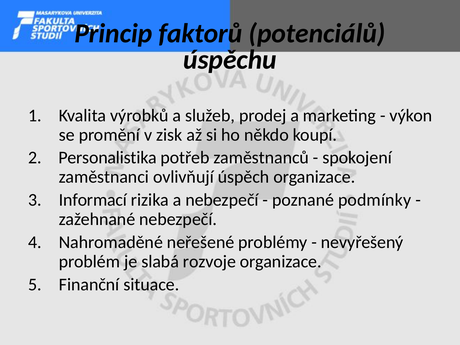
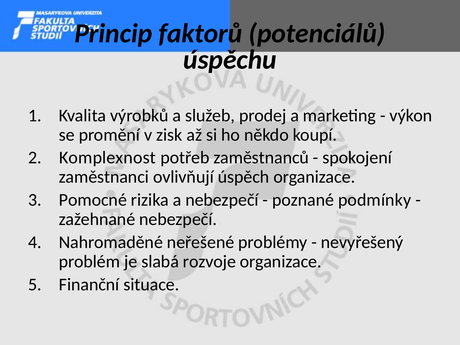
Personalistika: Personalistika -> Komplexnost
Informací: Informací -> Pomocné
